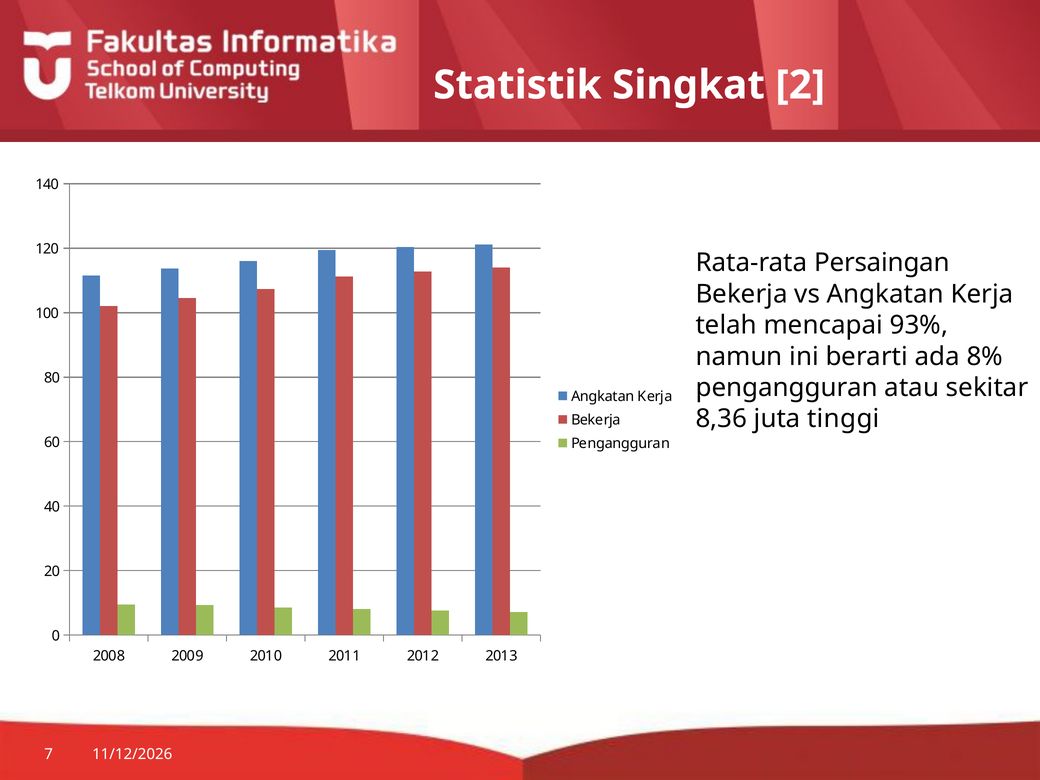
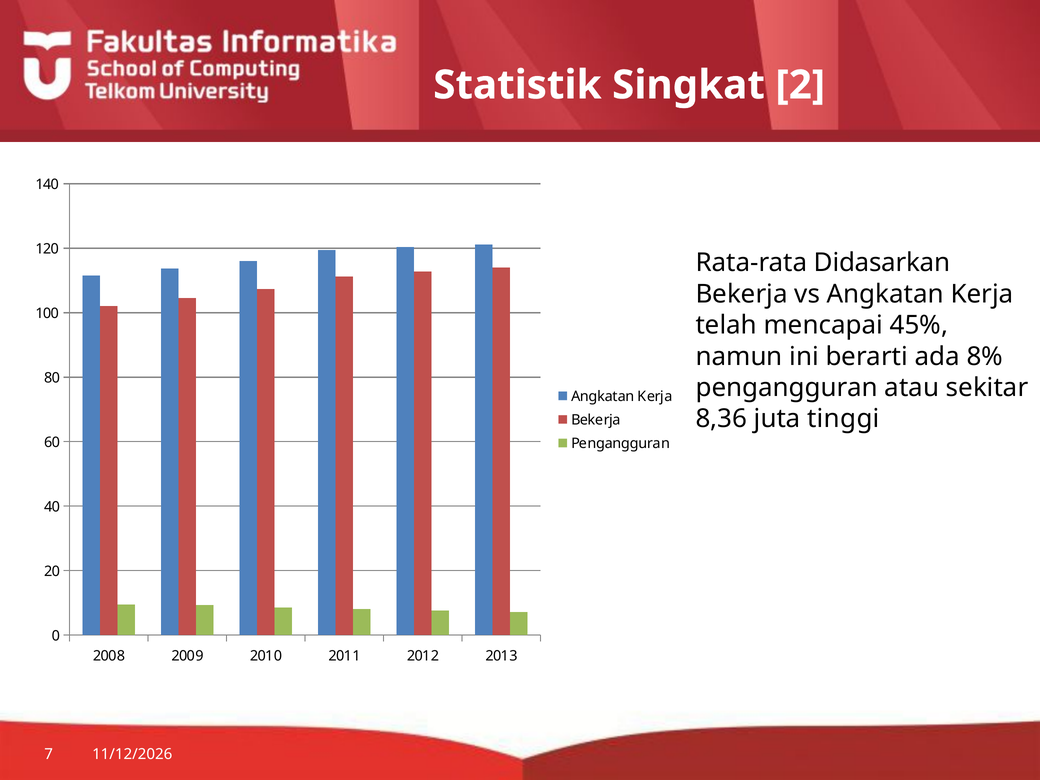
Persaingan: Persaingan -> Didasarkan
93%: 93% -> 45%
